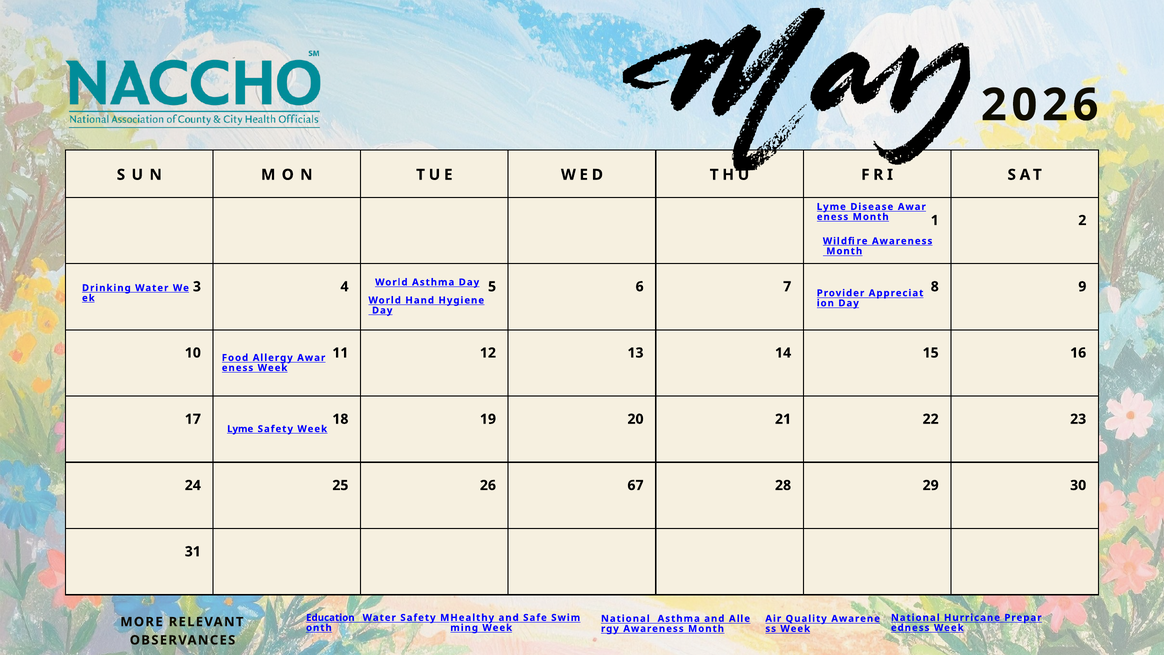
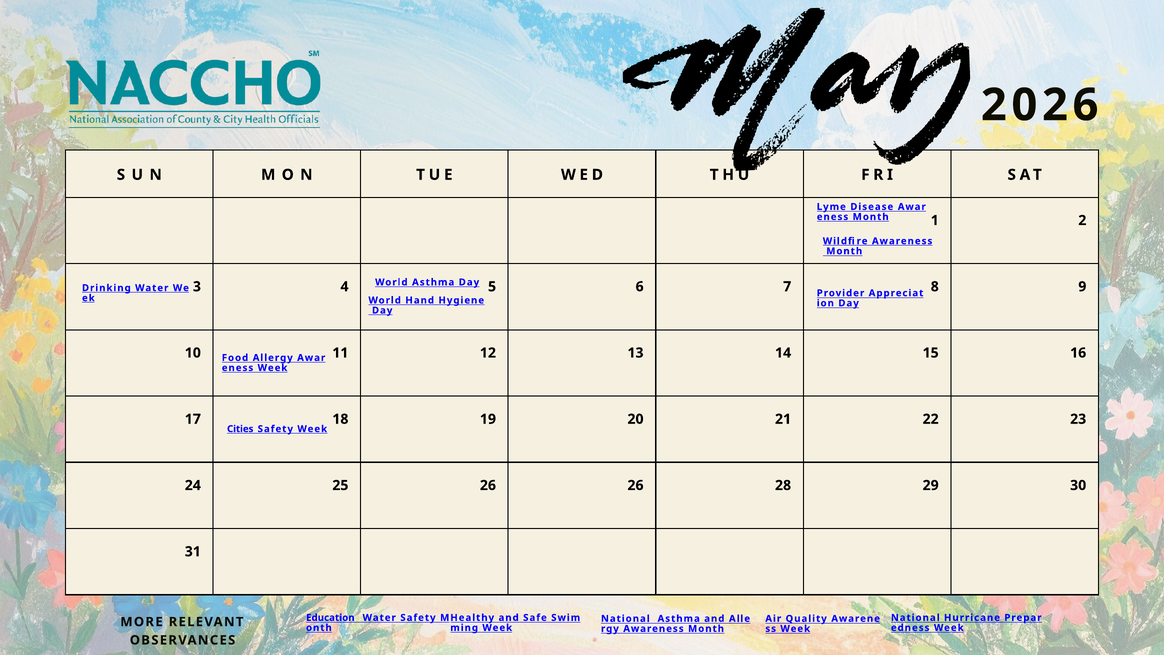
Lyme at (240, 429): Lyme -> Cities
26 67: 67 -> 26
